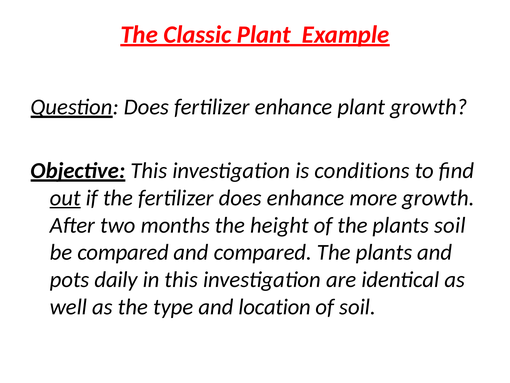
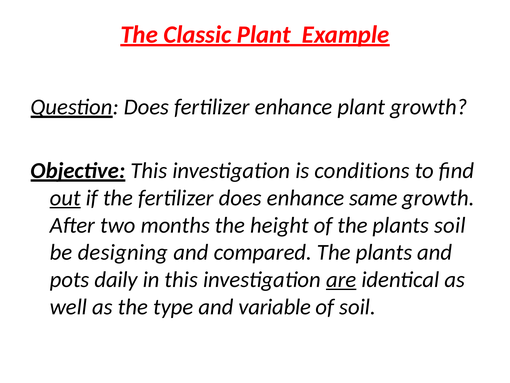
more: more -> same
be compared: compared -> designing
are underline: none -> present
location: location -> variable
